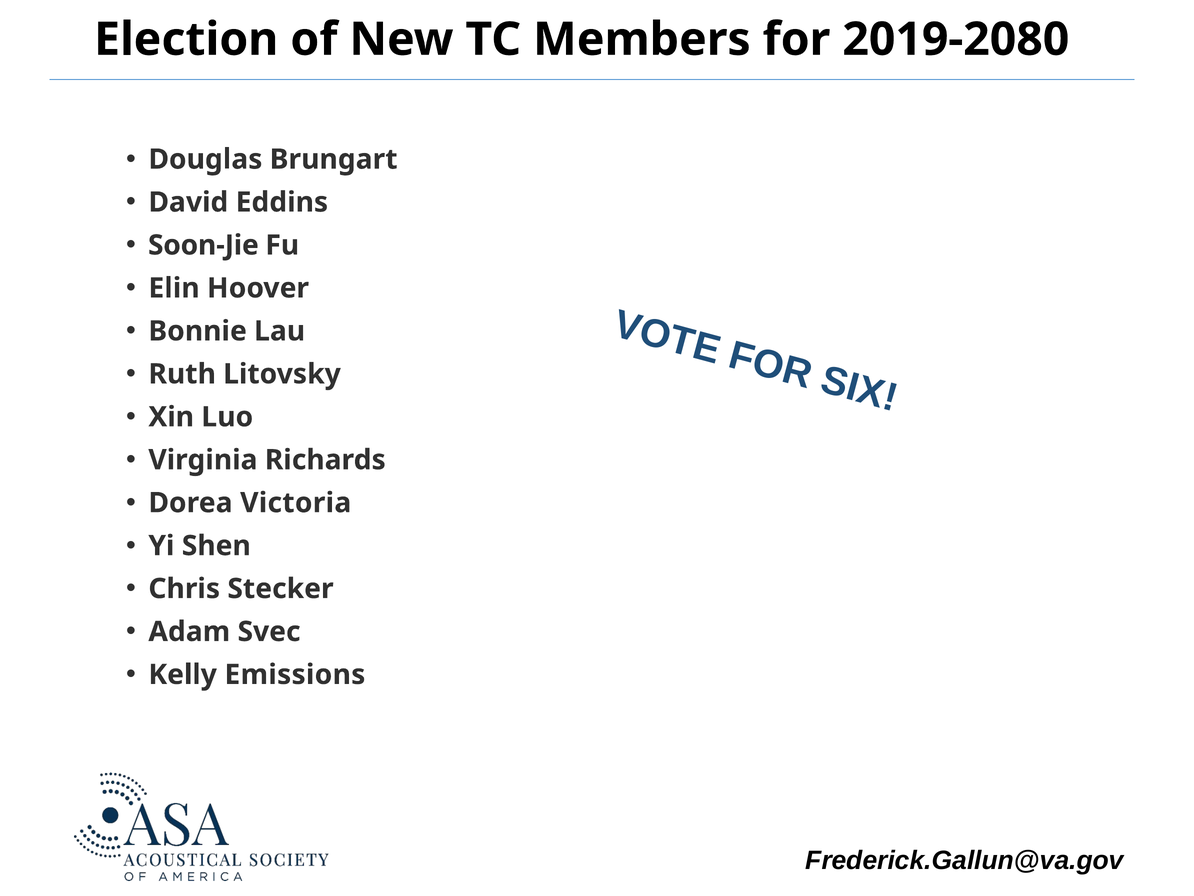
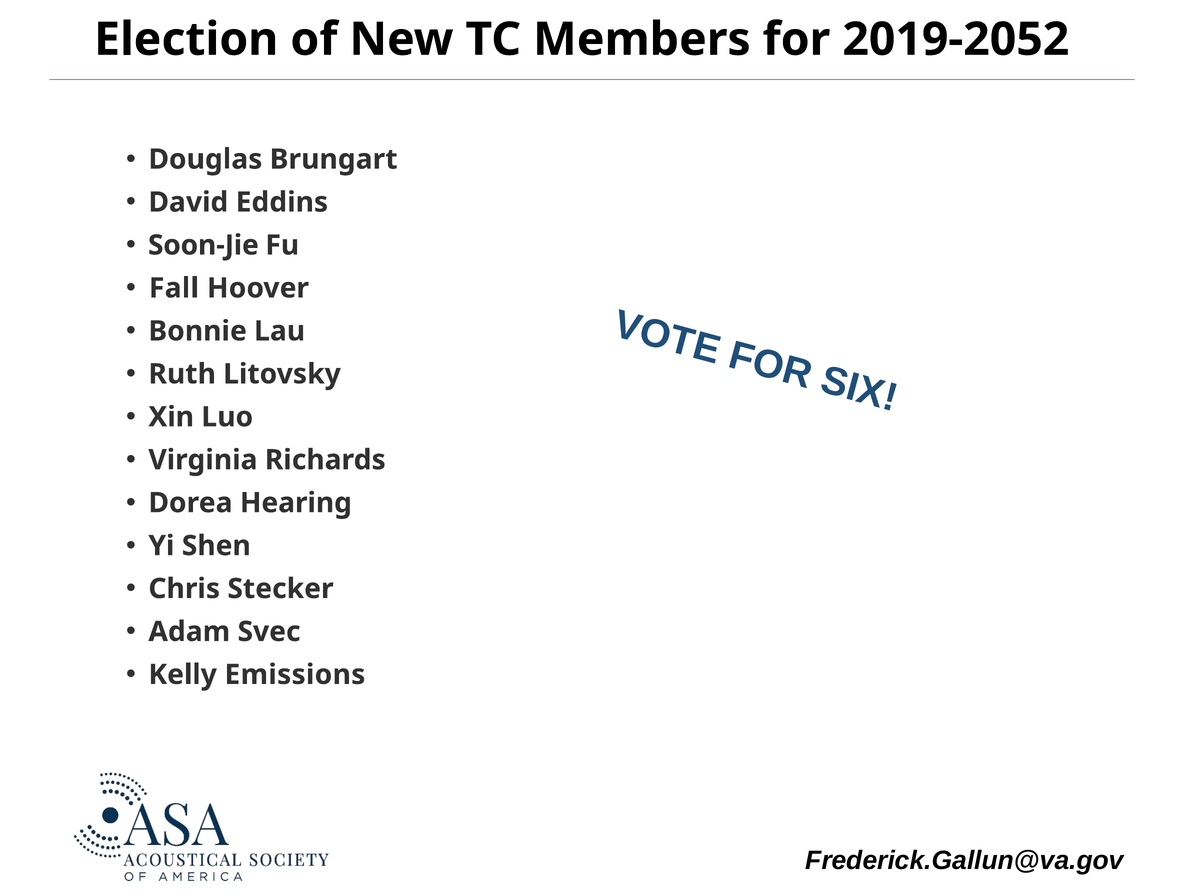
2019-2080: 2019-2080 -> 2019-2052
Elin: Elin -> Fall
Victoria: Victoria -> Hearing
